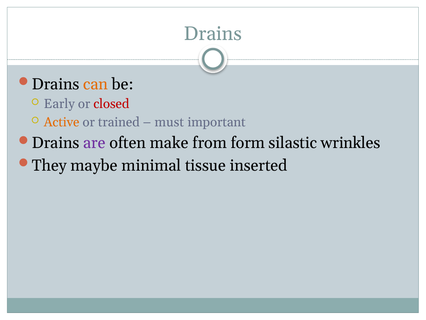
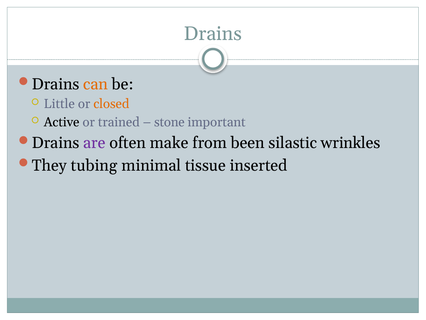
Early: Early -> Little
closed colour: red -> orange
Active colour: orange -> black
must: must -> stone
form: form -> been
maybe: maybe -> tubing
